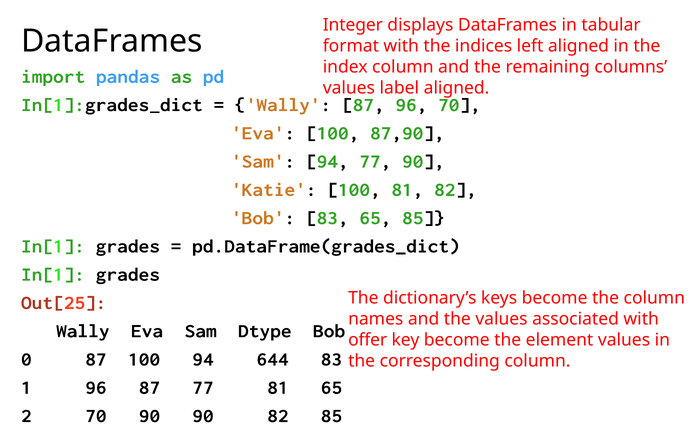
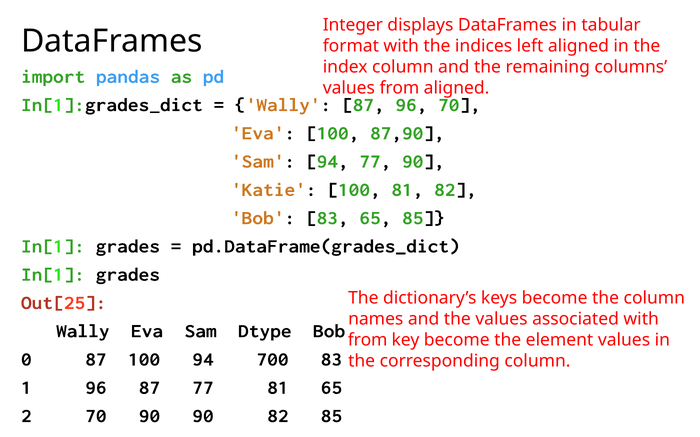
values label: label -> from
offer at (368, 340): offer -> from
644: 644 -> 700
